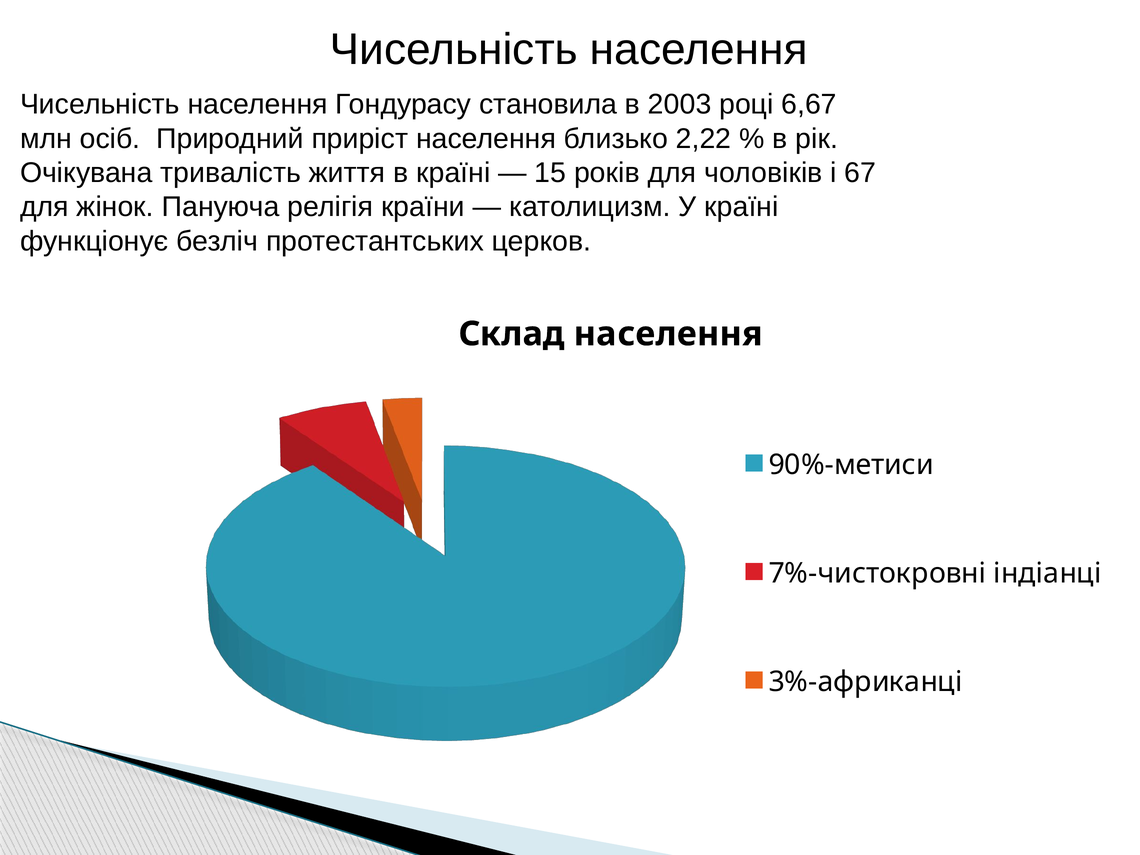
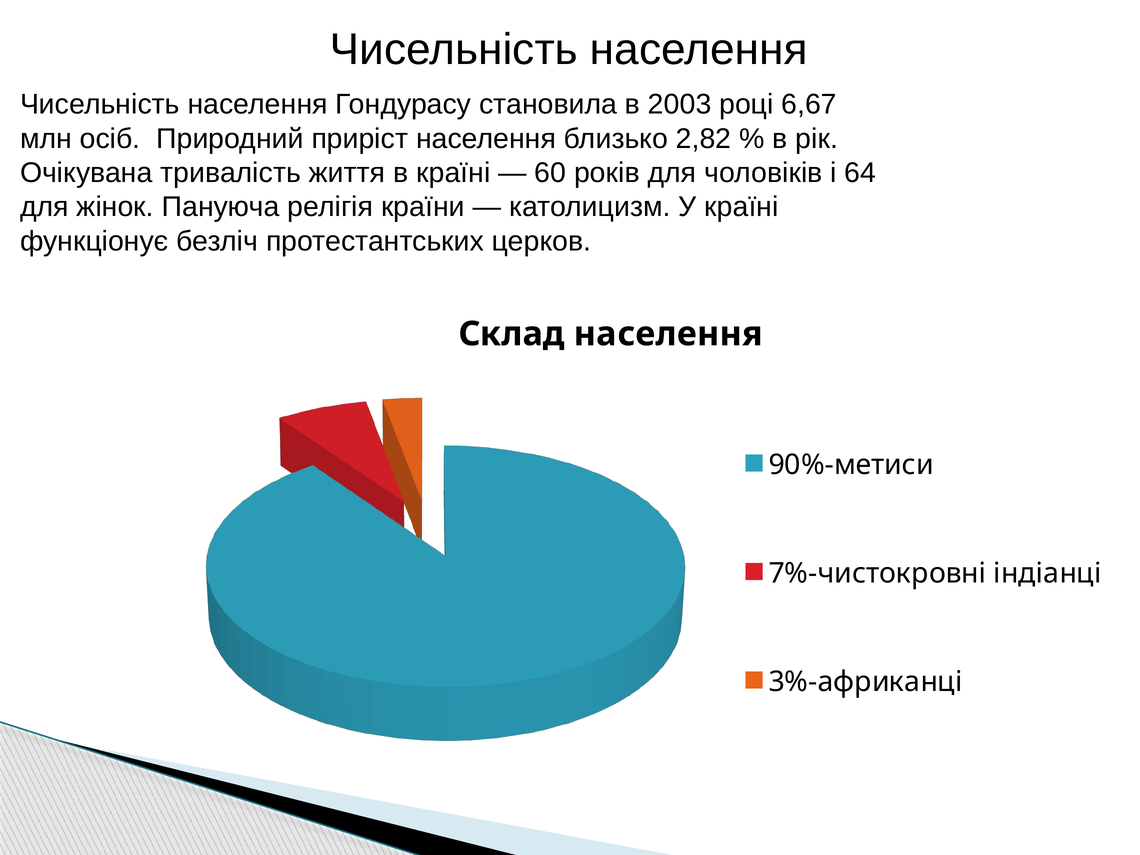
2,22: 2,22 -> 2,82
15: 15 -> 60
67: 67 -> 64
